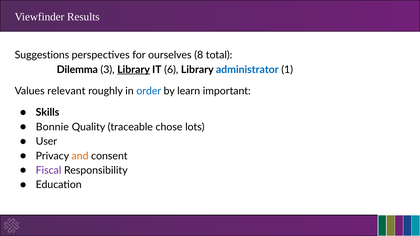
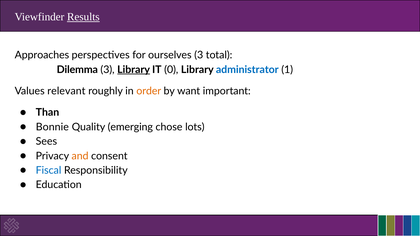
Results underline: none -> present
Suggestions: Suggestions -> Approaches
ourselves 8: 8 -> 3
6: 6 -> 0
order colour: blue -> orange
learn: learn -> want
Skills: Skills -> Than
traceable: traceable -> emerging
User: User -> Sees
Fiscal colour: purple -> blue
